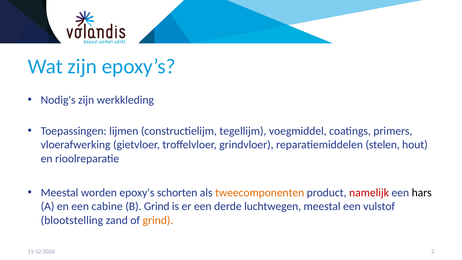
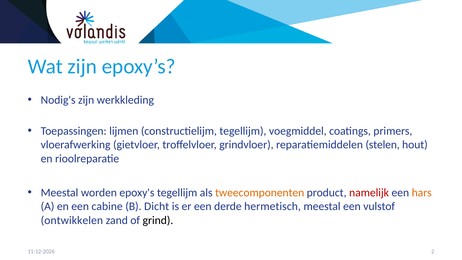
epoxy's schorten: schorten -> tegellijm
hars colour: black -> orange
B Grind: Grind -> Dicht
luchtwegen: luchtwegen -> hermetisch
blootstelling: blootstelling -> ontwikkelen
grind at (158, 220) colour: orange -> black
